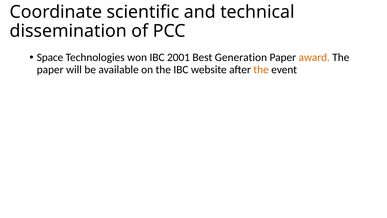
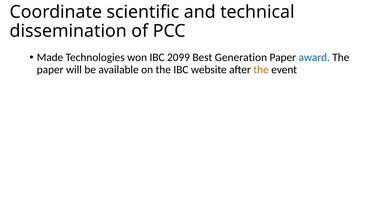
Space: Space -> Made
2001: 2001 -> 2099
award colour: orange -> blue
